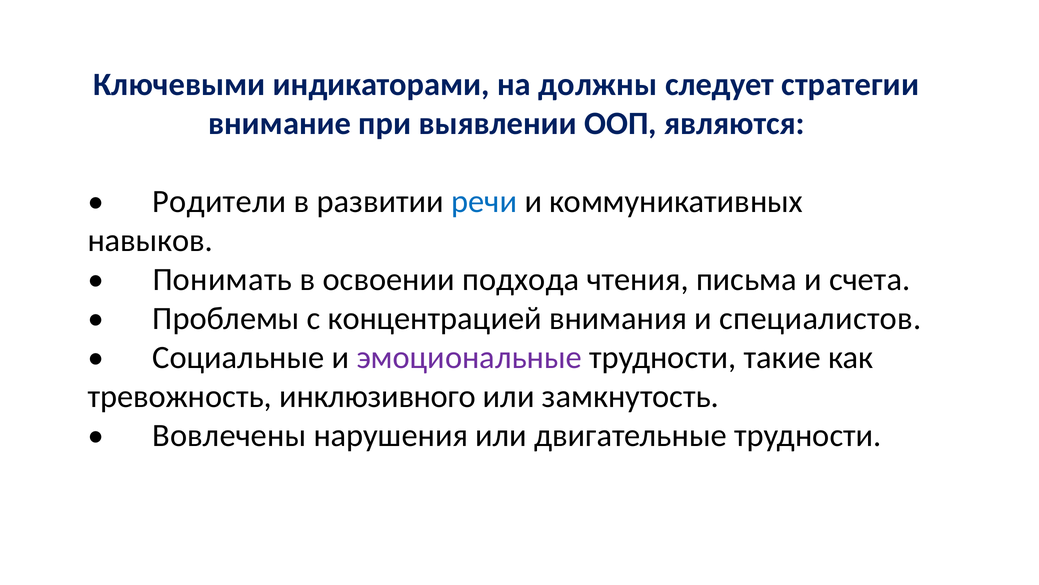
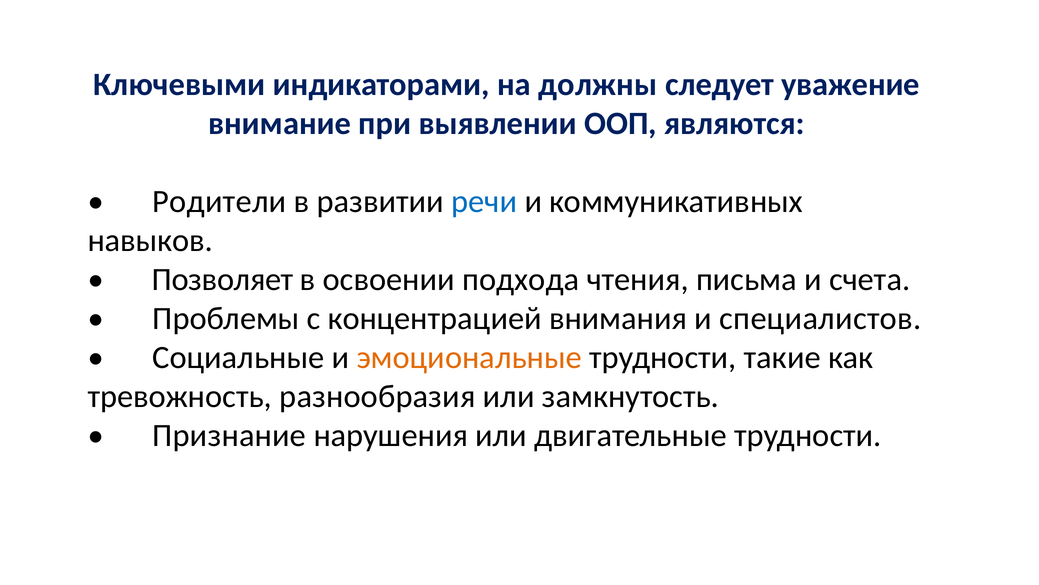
стратегии: стратегии -> уважение
Понимать: Понимать -> Позволяет
эмоциональные colour: purple -> orange
инклюзивного: инклюзивного -> разнообразия
Вовлечены: Вовлечены -> Признание
